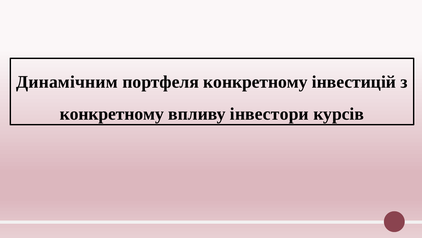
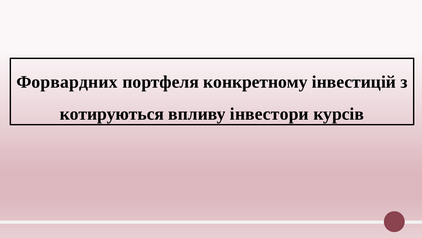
Динамічним: Динамічним -> Форвардних
конкретному at (112, 114): конкретному -> котируються
